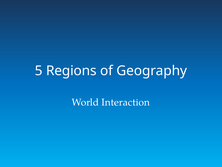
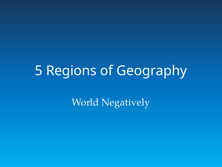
Interaction: Interaction -> Negatively
